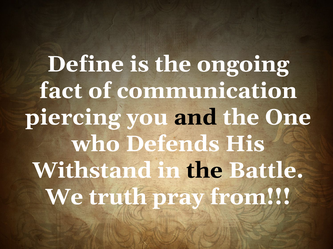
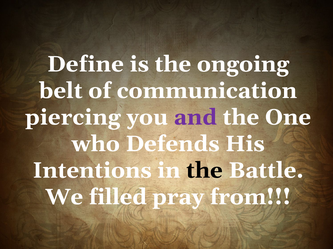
fact: fact -> belt
and colour: black -> purple
Withstand: Withstand -> Intentions
truth: truth -> filled
